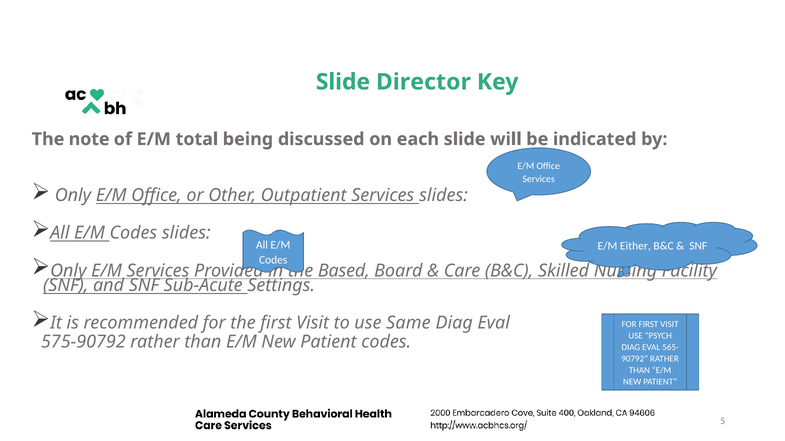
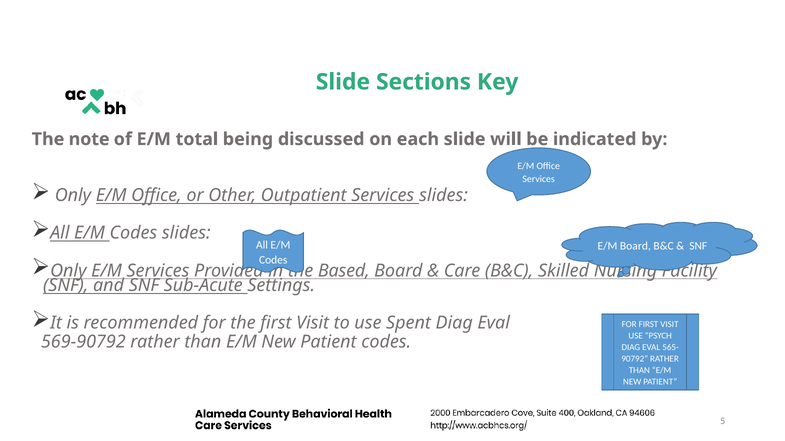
Director: Director -> Sections
E/M Either: Either -> Board
Same: Same -> Spent
575-90792: 575-90792 -> 569-90792
